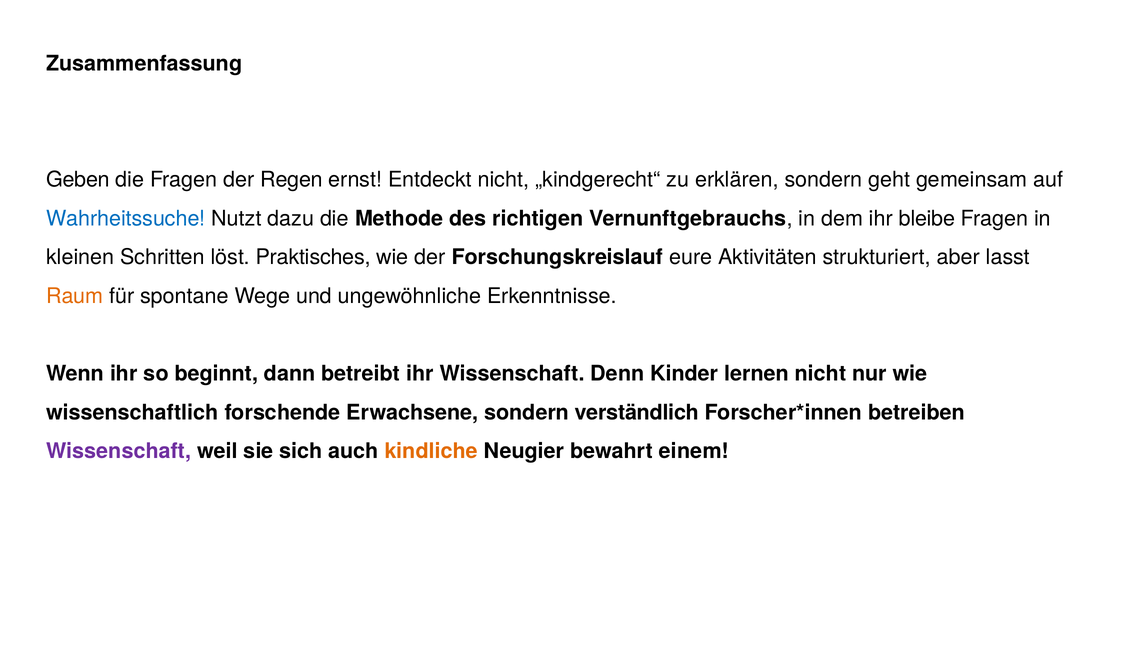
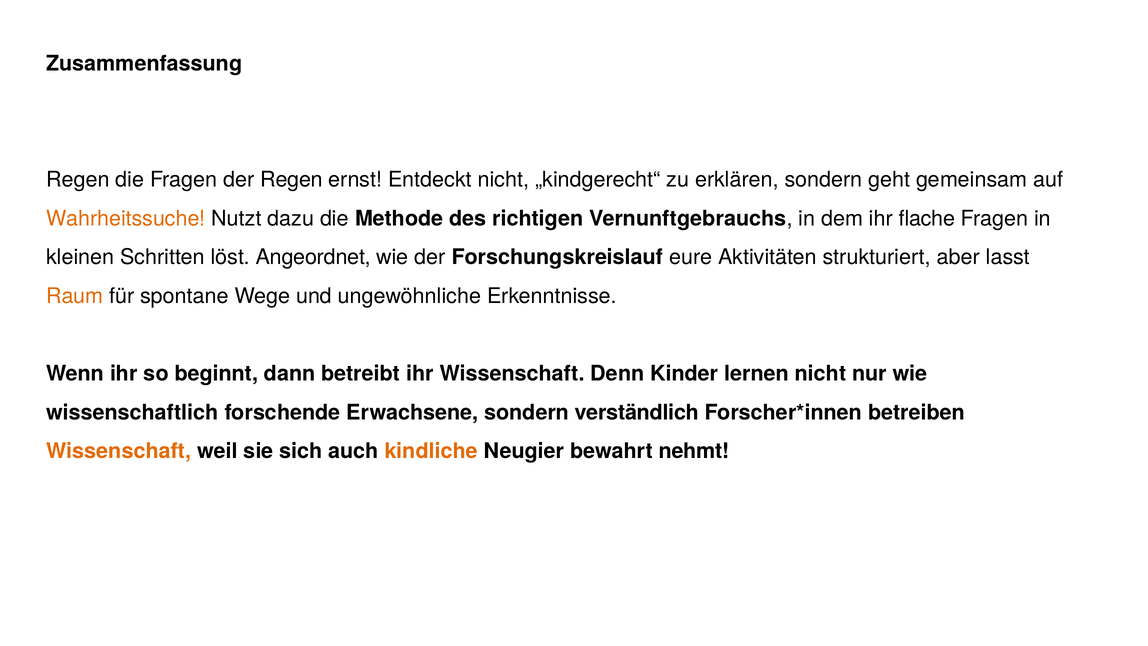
Geben at (78, 180): Geben -> Regen
Wahrheitssuche colour: blue -> orange
bleibe: bleibe -> flache
Praktisches: Praktisches -> Angeordnet
Wissenschaft at (119, 451) colour: purple -> orange
einem: einem -> nehmt
